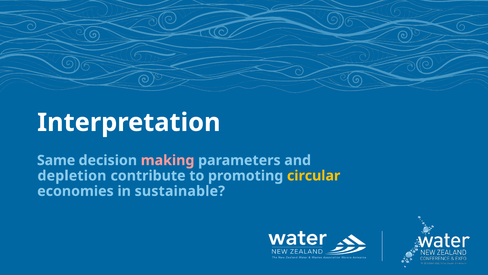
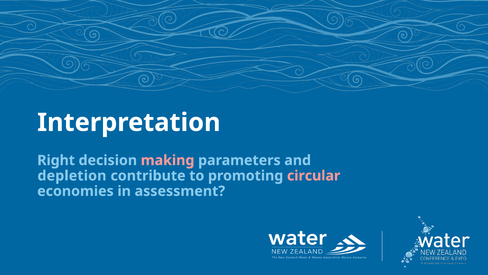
Same: Same -> Right
circular colour: yellow -> pink
sustainable: sustainable -> assessment
